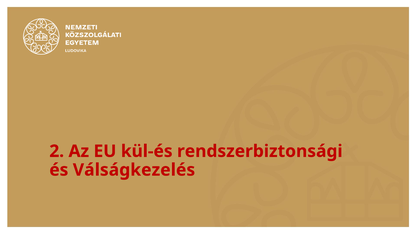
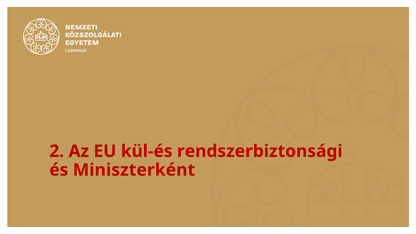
Válságkezelés: Válságkezelés -> Miniszterként
